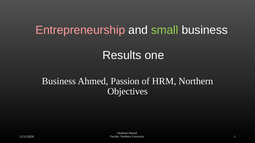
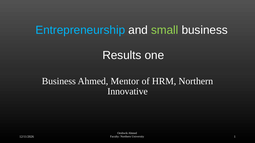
Entrepreneurship colour: pink -> light blue
Passion: Passion -> Mentor
Objectives: Objectives -> Innovative
